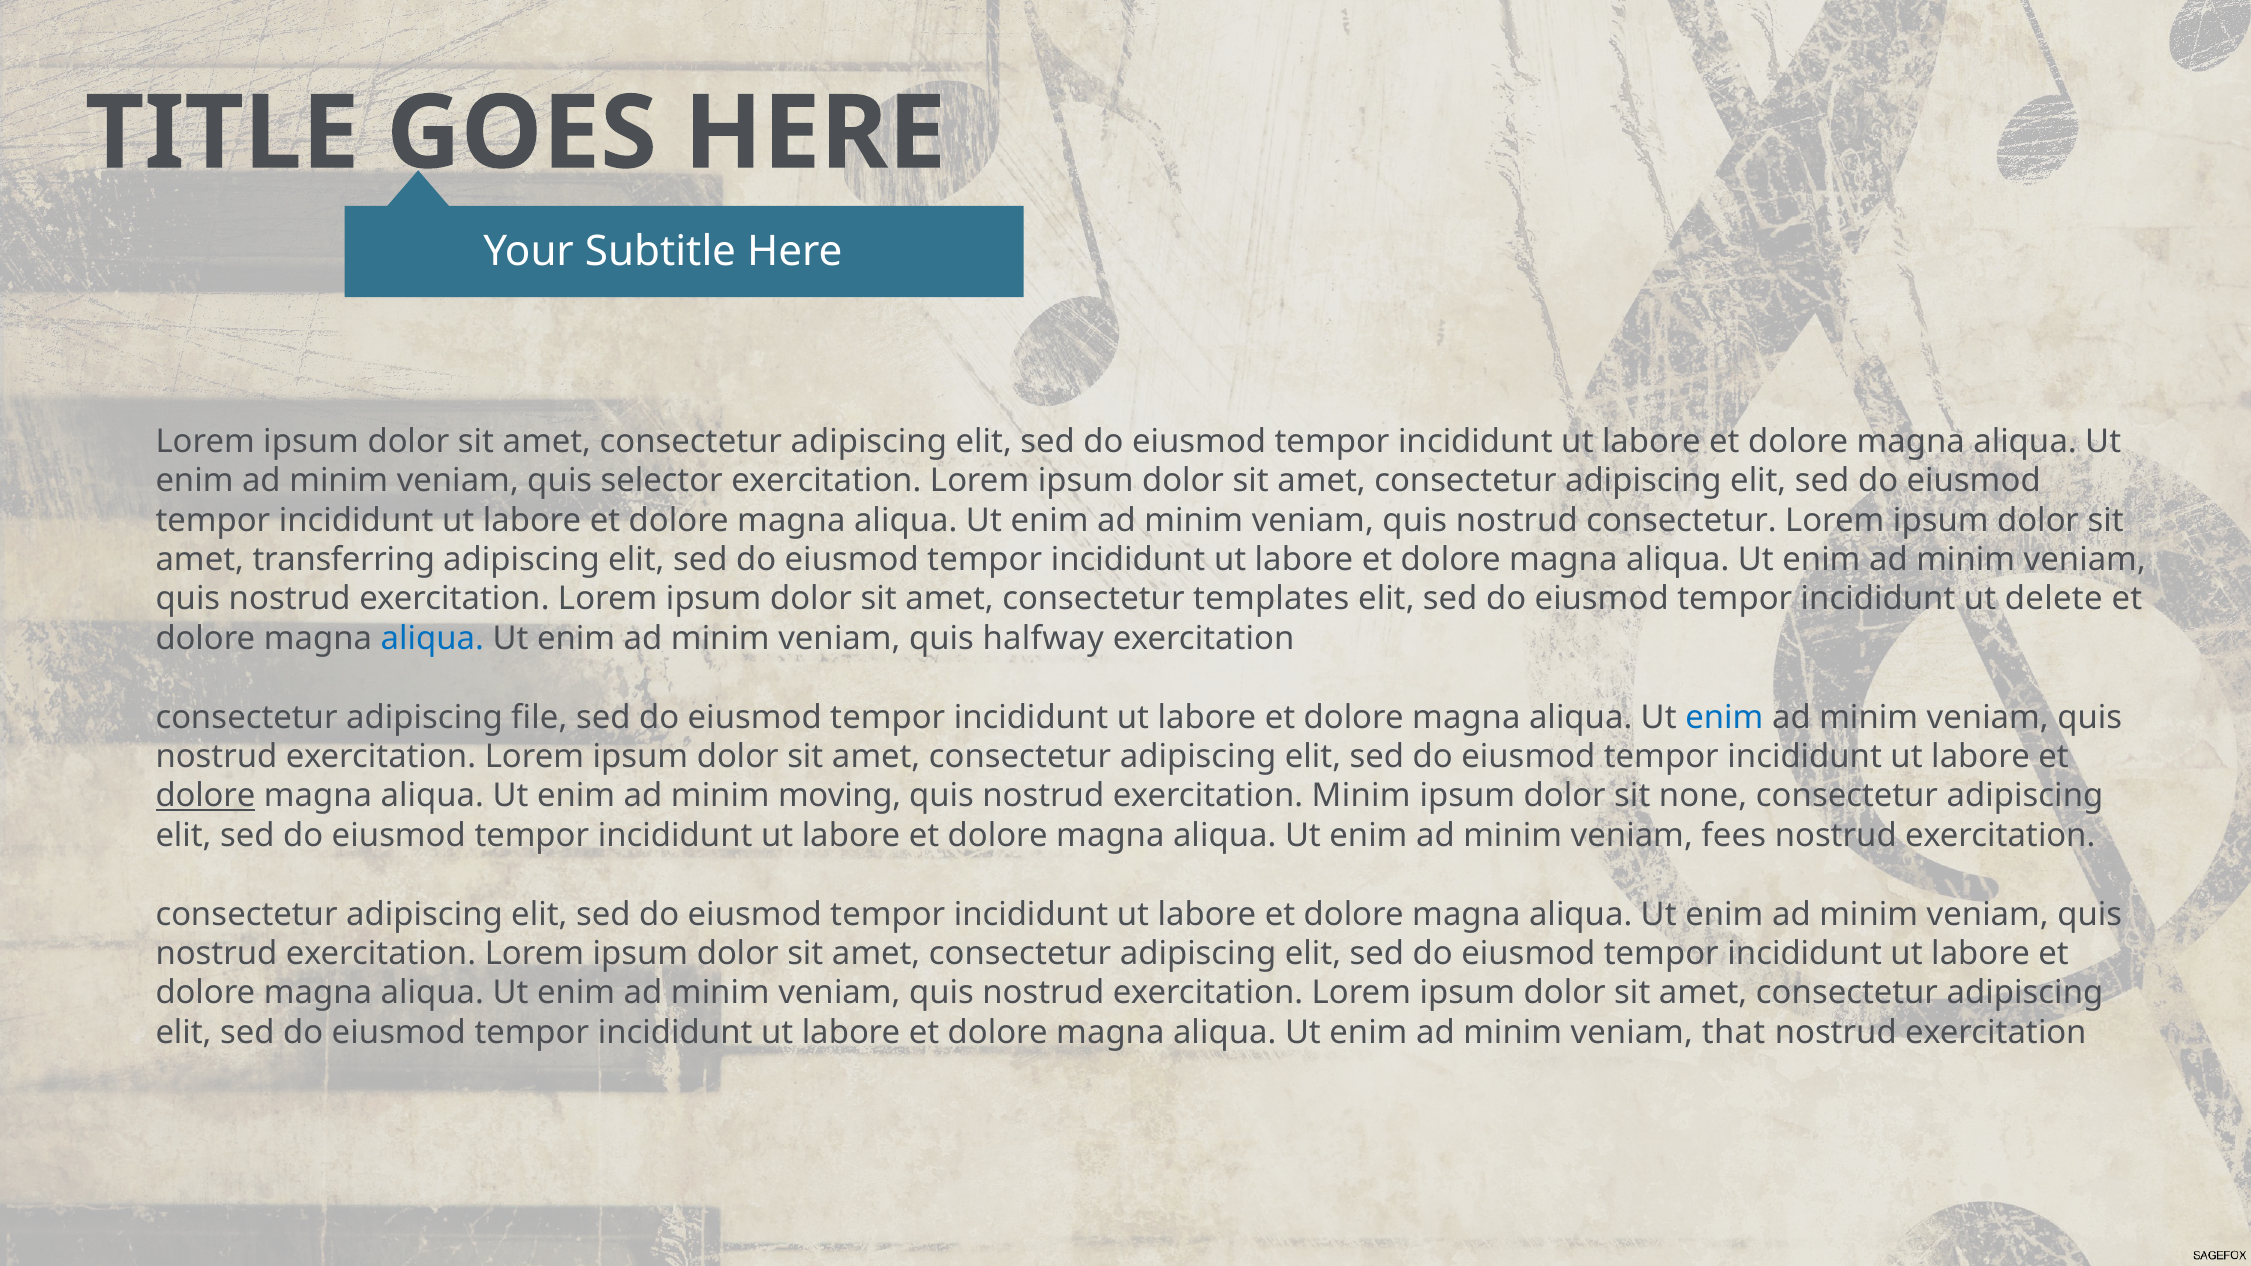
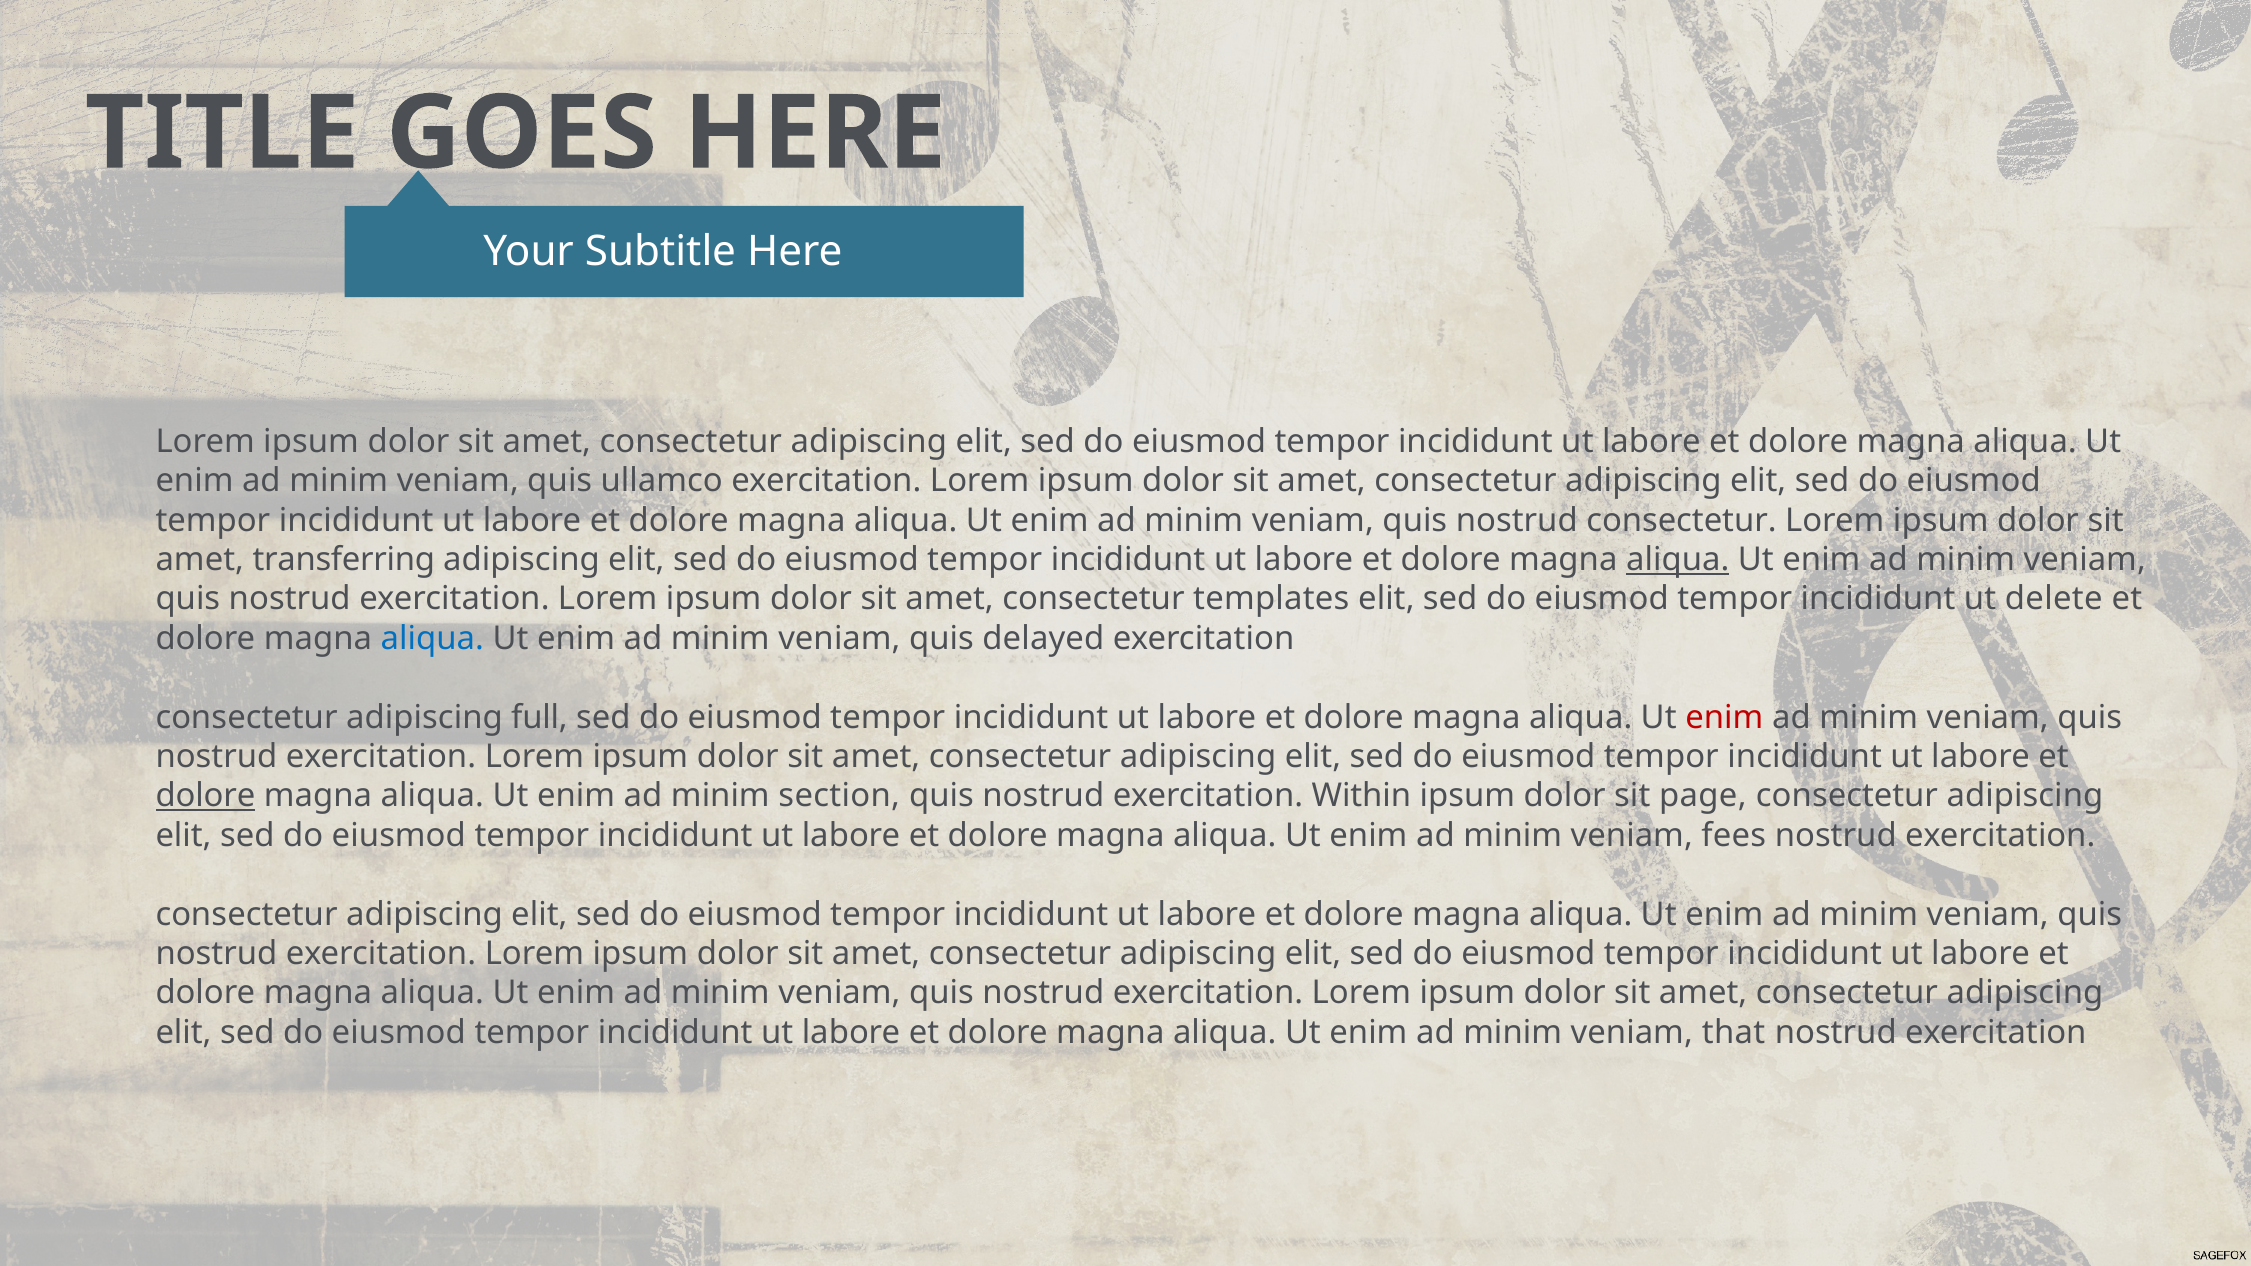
selector: selector -> ullamco
aliqua at (1678, 560) underline: none -> present
halfway: halfway -> delayed
file: file -> full
enim at (1724, 717) colour: blue -> red
moving: moving -> section
exercitation Minim: Minim -> Within
none: none -> page
